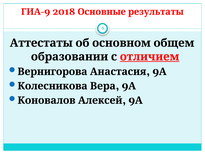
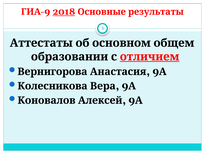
2018 underline: none -> present
